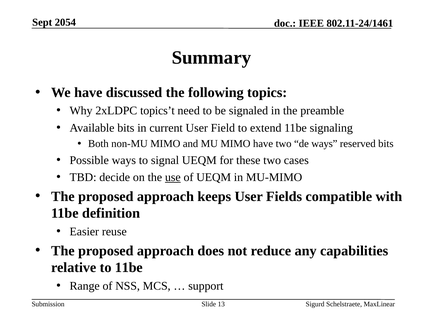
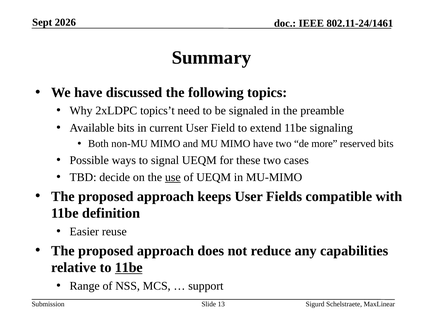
2054: 2054 -> 2026
de ways: ways -> more
11be at (129, 268) underline: none -> present
